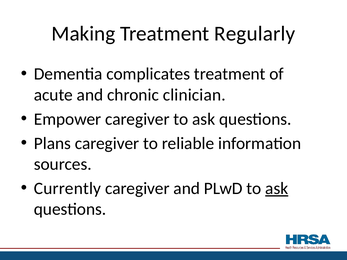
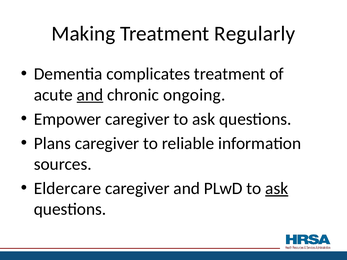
and at (90, 95) underline: none -> present
clinician: clinician -> ongoing
Currently: Currently -> Eldercare
